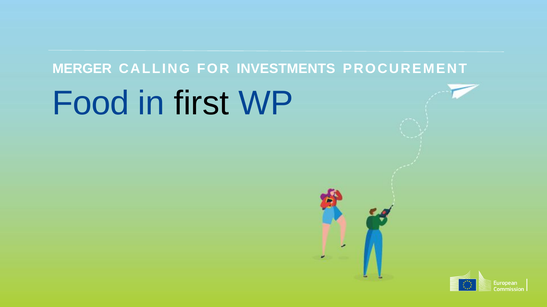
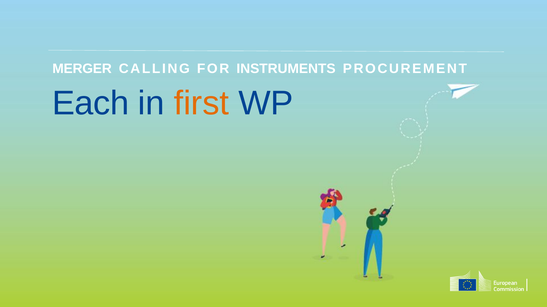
INVESTMENTS: INVESTMENTS -> INSTRUMENTS
Food: Food -> Each
first colour: black -> orange
